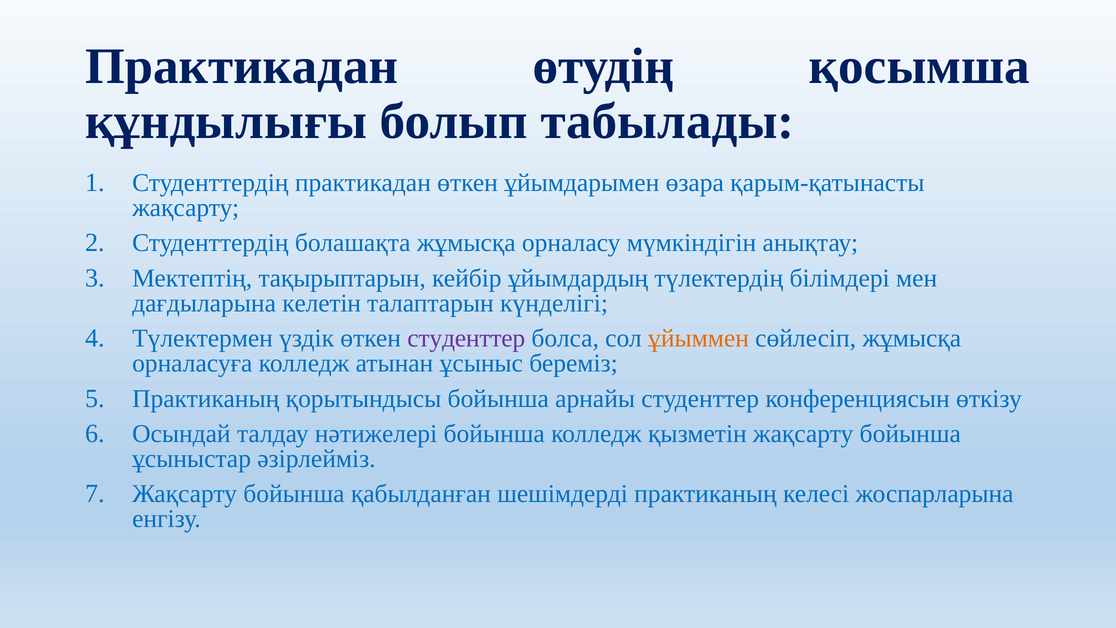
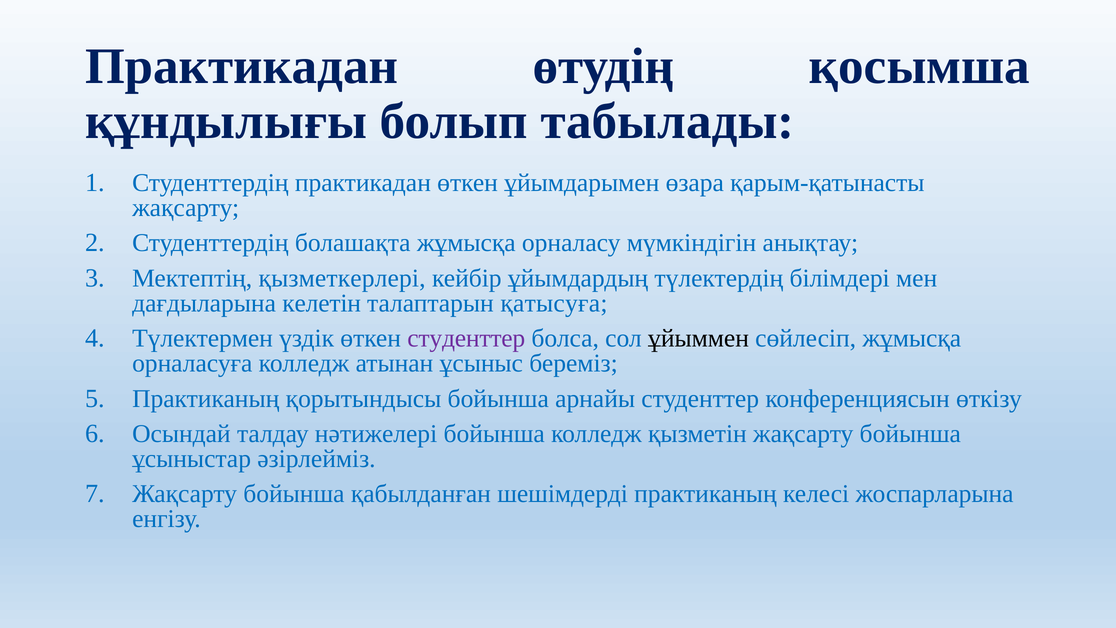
тақырыптарын: тақырыптарын -> қызметкерлері
күнделігі: күнделігі -> қатысуға
ұйыммен colour: orange -> black
